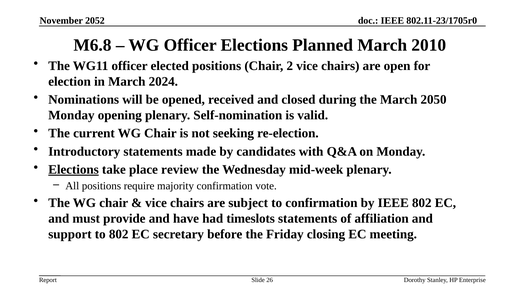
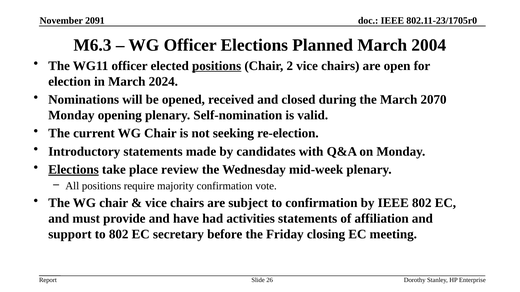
2052: 2052 -> 2091
M6.8: M6.8 -> M6.3
2010: 2010 -> 2004
positions at (217, 66) underline: none -> present
2050: 2050 -> 2070
timeslots: timeslots -> activities
